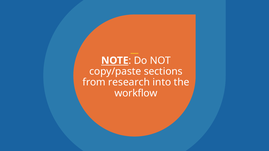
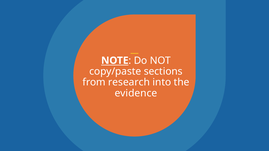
workflow: workflow -> evidence
